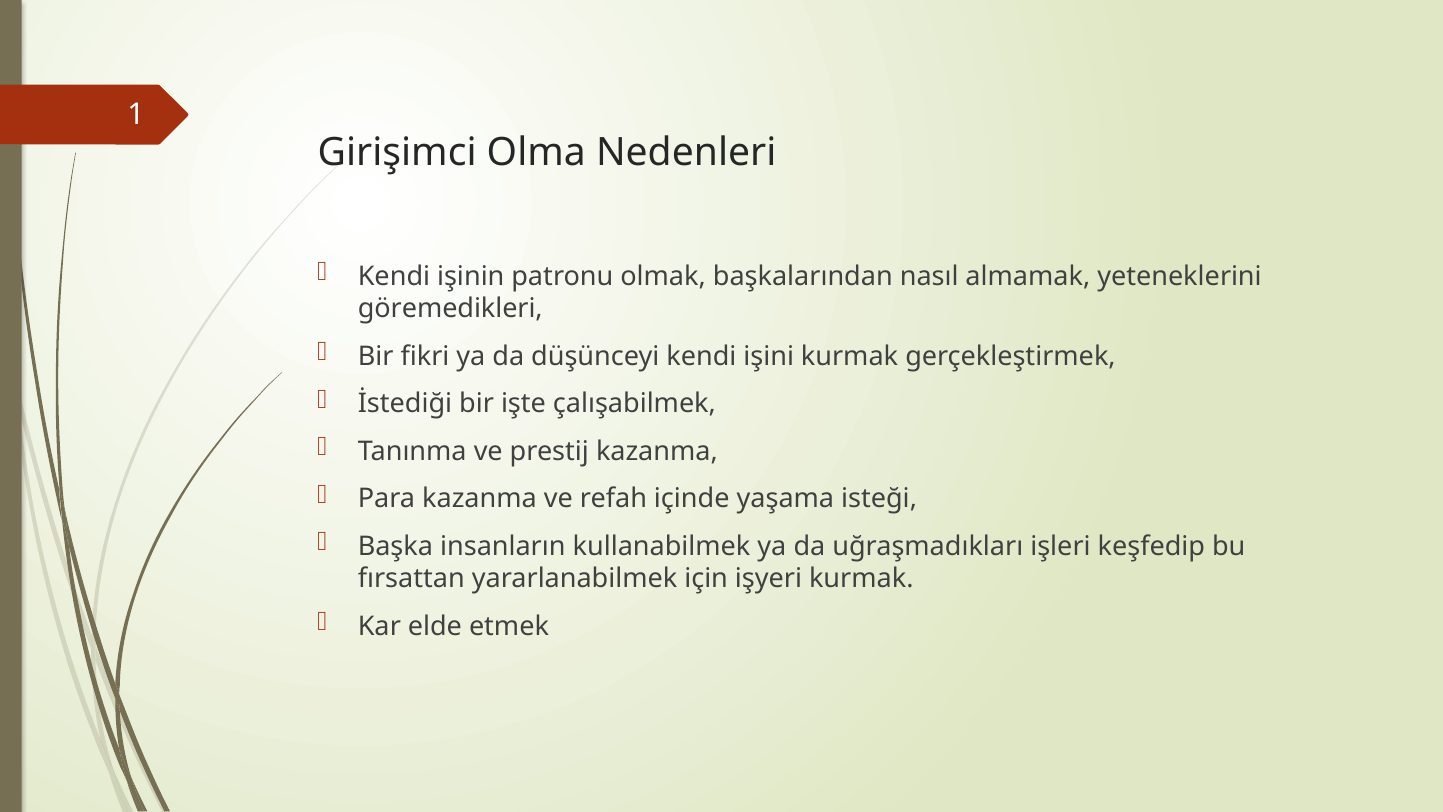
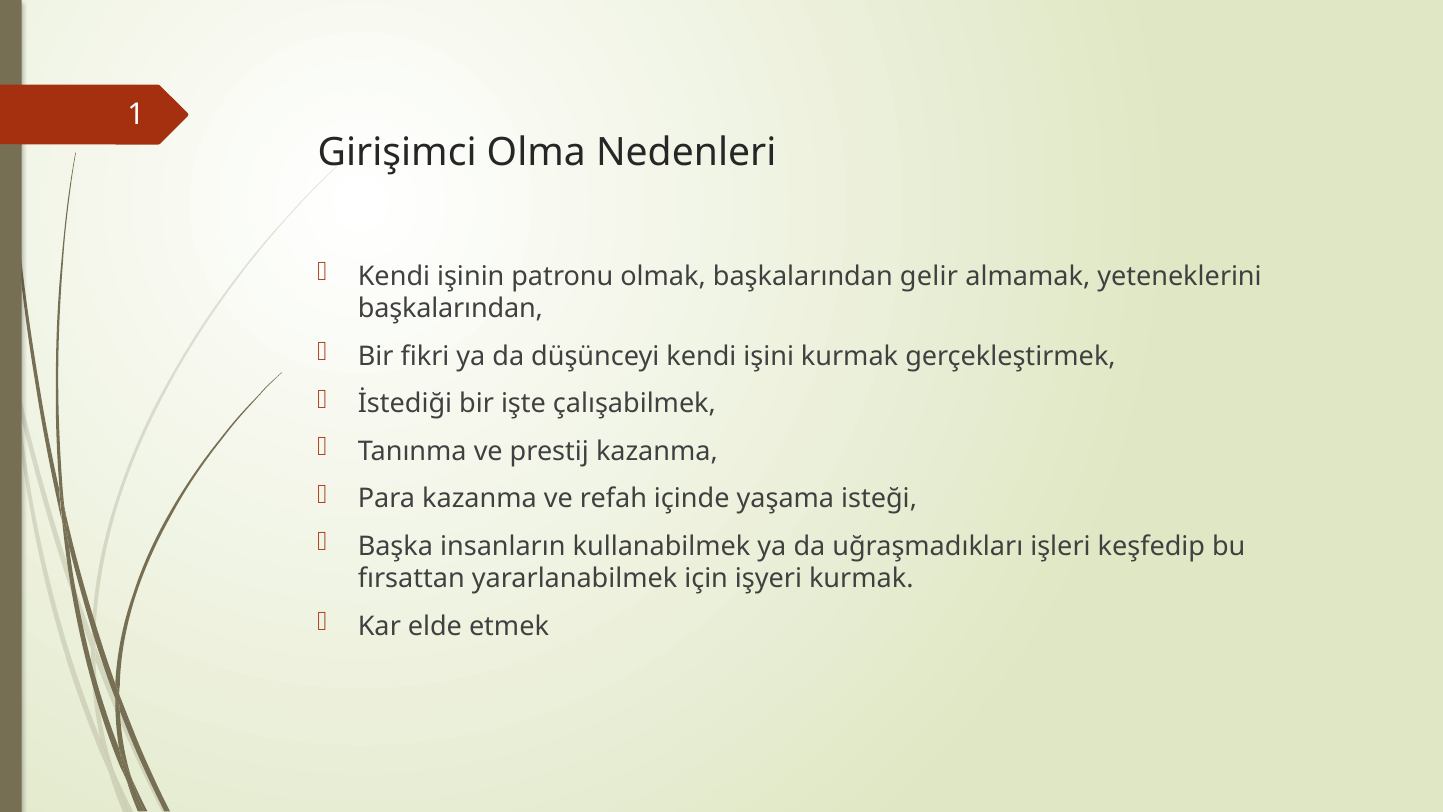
nasıl: nasıl -> gelir
göremedikleri at (450, 309): göremedikleri -> başkalarından
